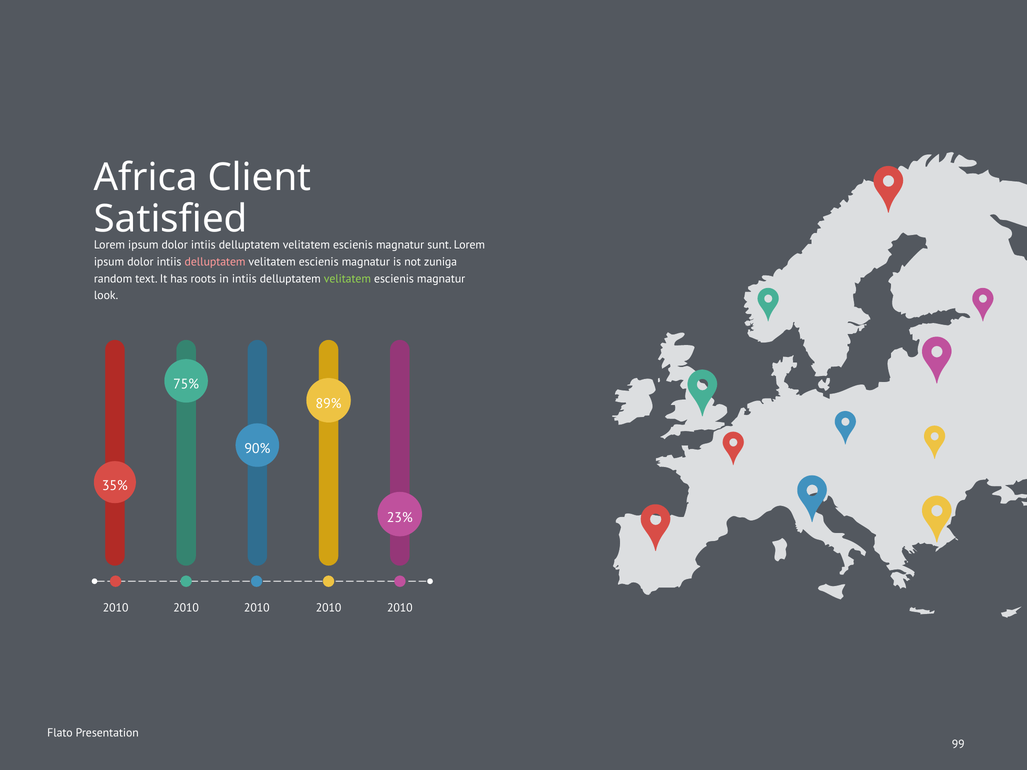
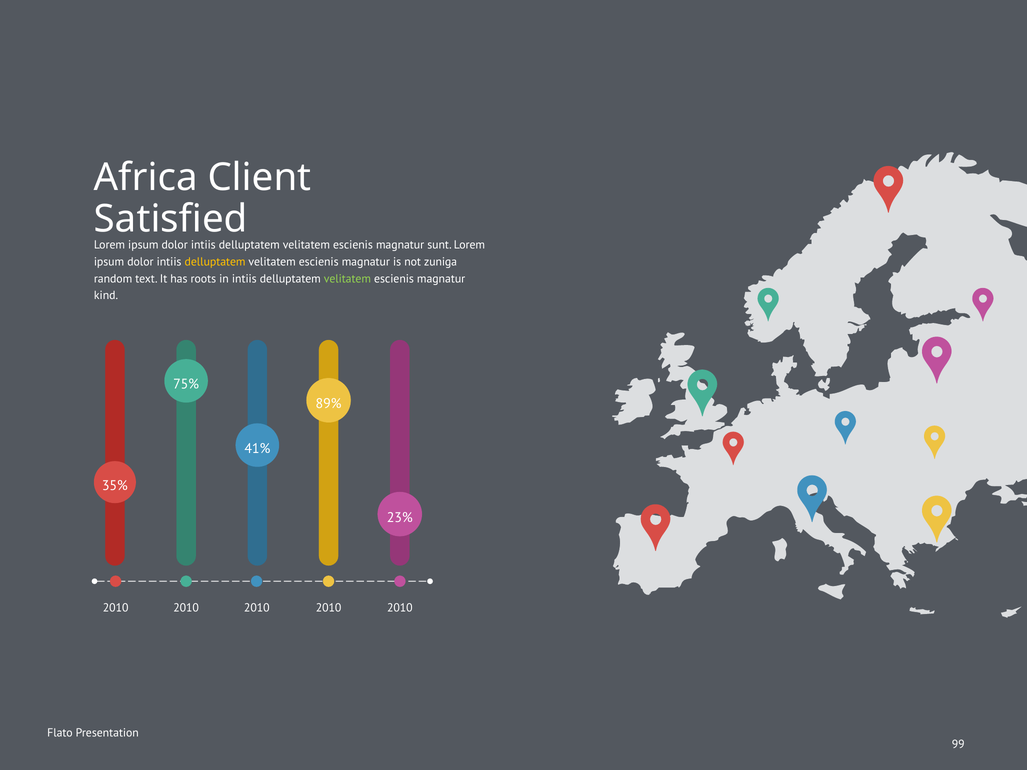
delluptatem at (215, 262) colour: pink -> yellow
look: look -> kind
90%: 90% -> 41%
